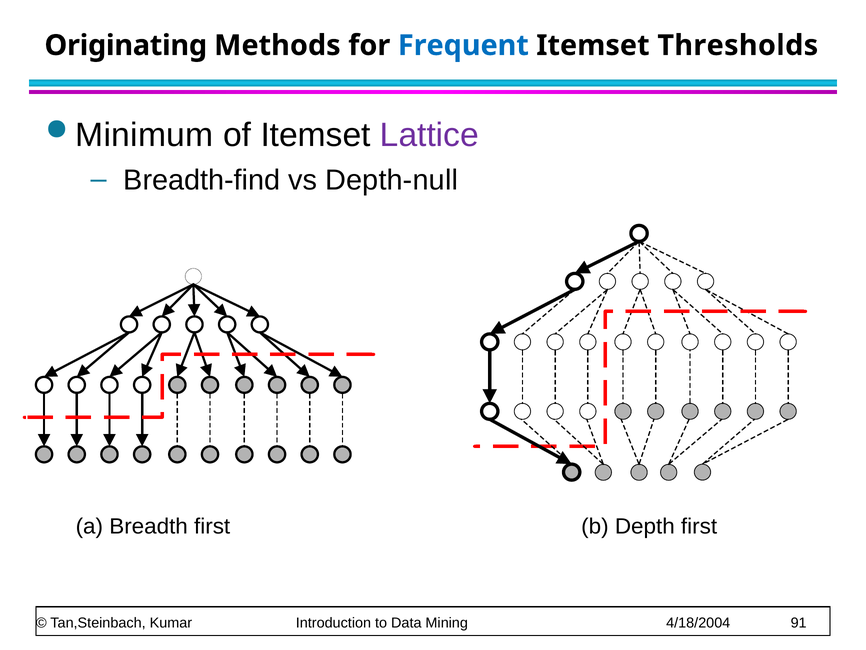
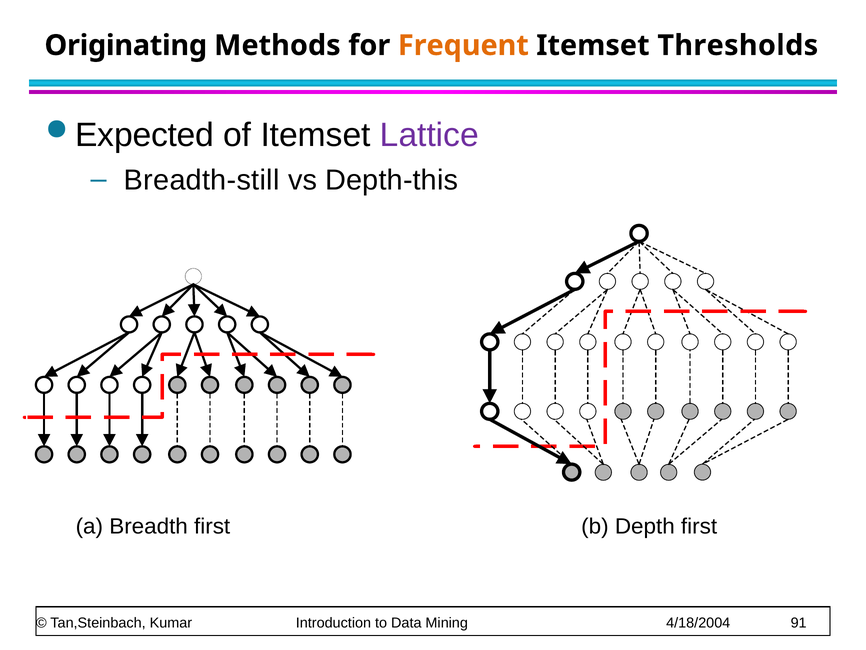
Frequent colour: blue -> orange
Minimum: Minimum -> Expected
Breadth-find: Breadth-find -> Breadth-still
Depth-null: Depth-null -> Depth-this
